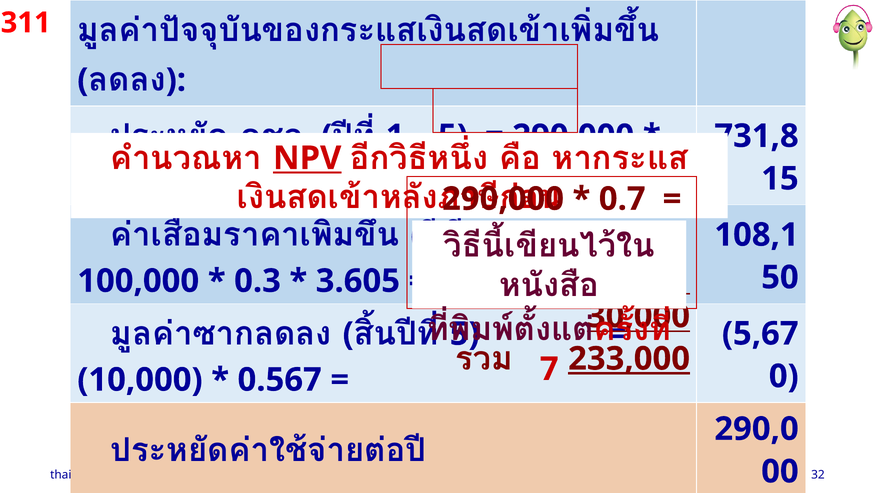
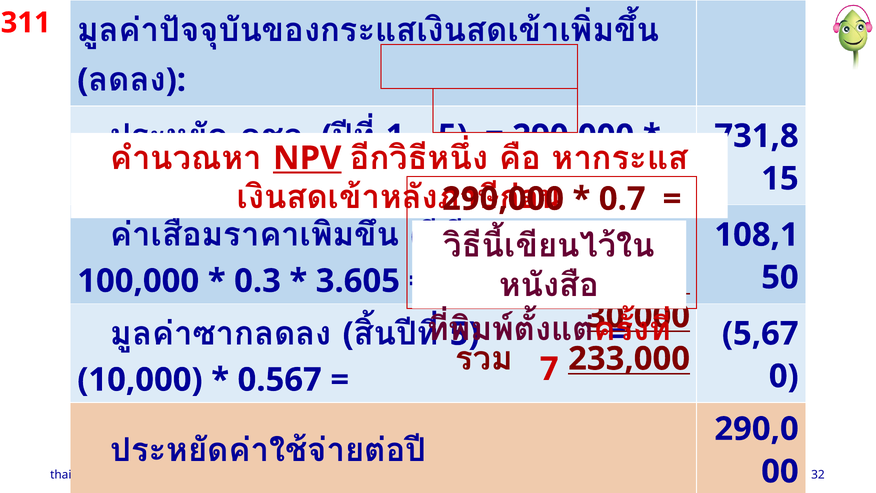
233,000 underline: present -> none
